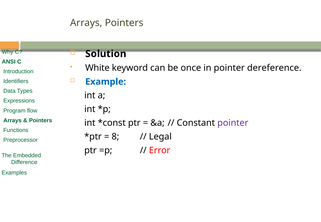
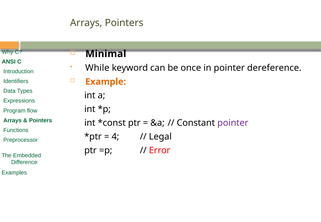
Solution: Solution -> Minimal
White: White -> While
Example colour: blue -> orange
8: 8 -> 4
